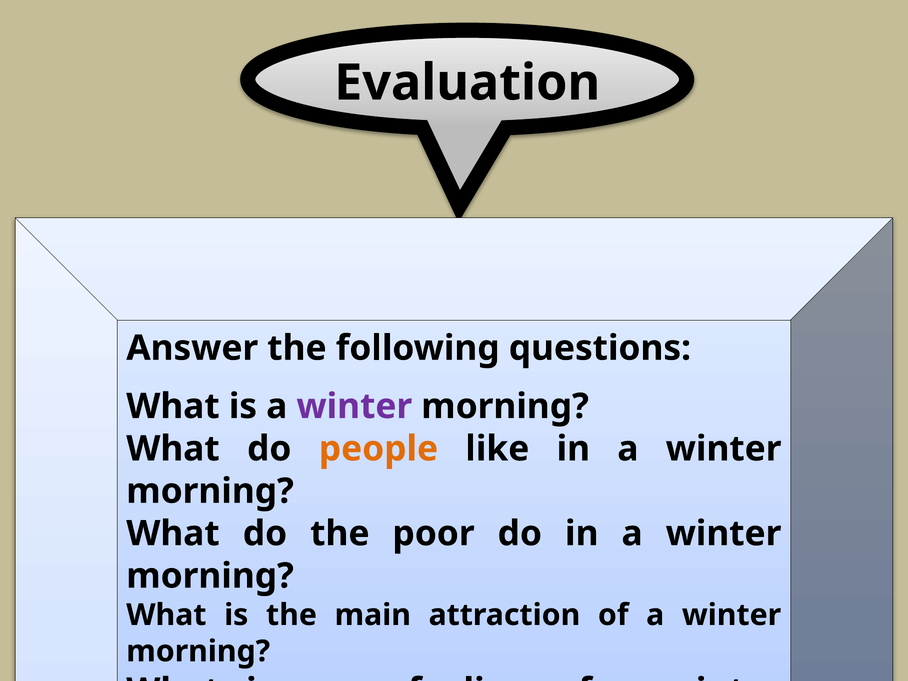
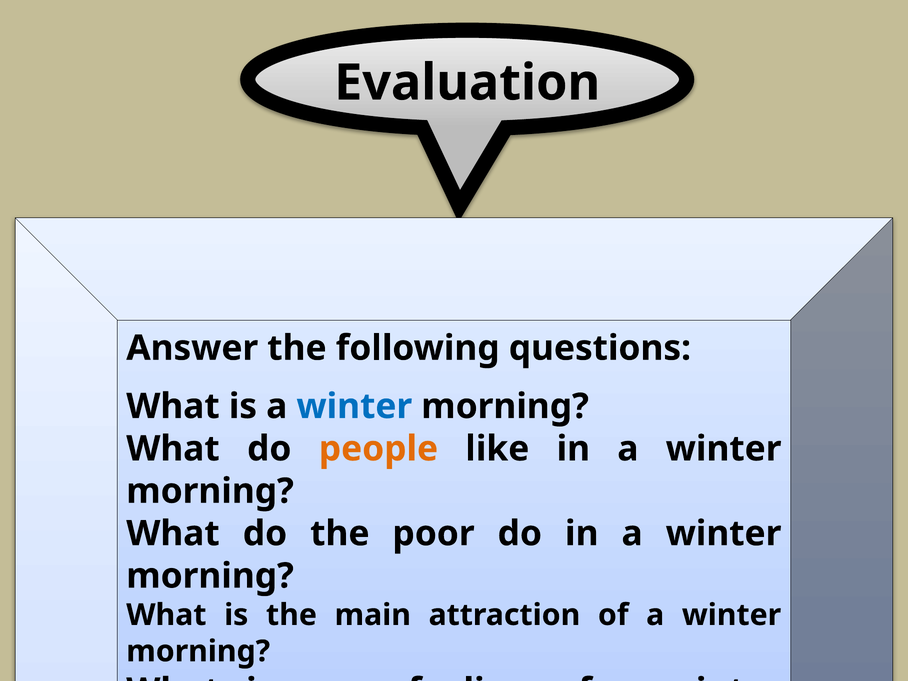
winter at (354, 406) colour: purple -> blue
